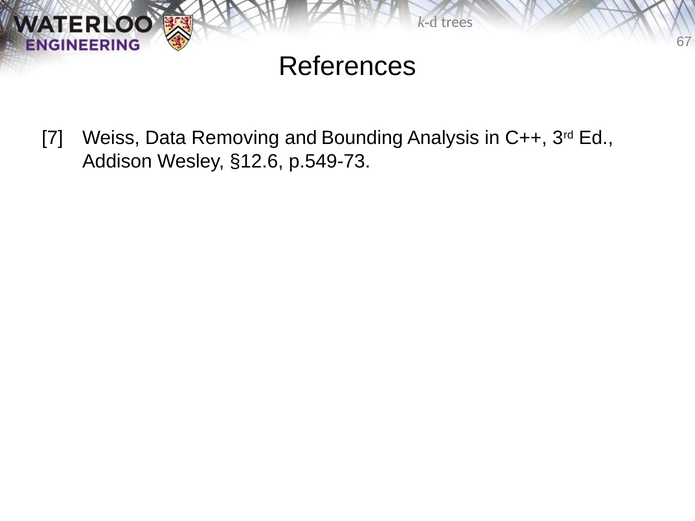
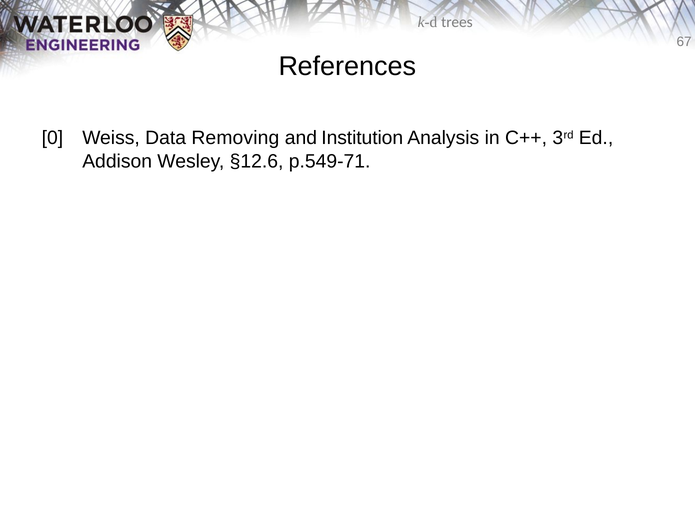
7: 7 -> 0
Bounding: Bounding -> Institution
p.549-73: p.549-73 -> p.549-71
